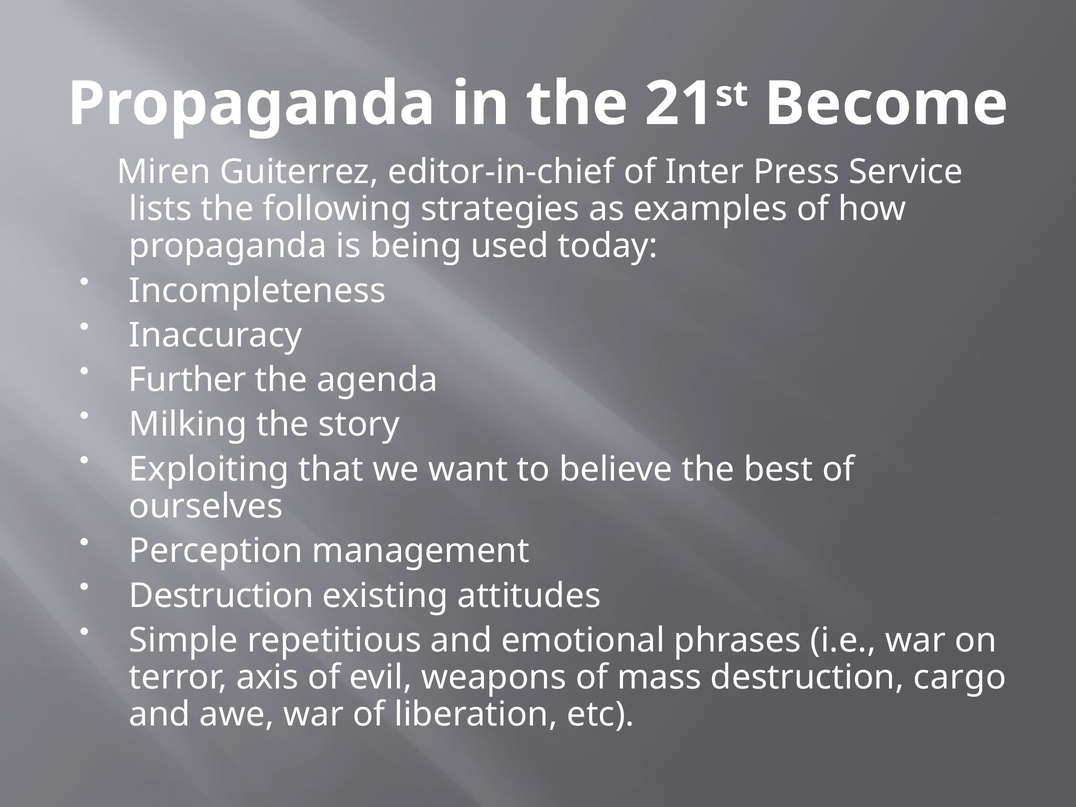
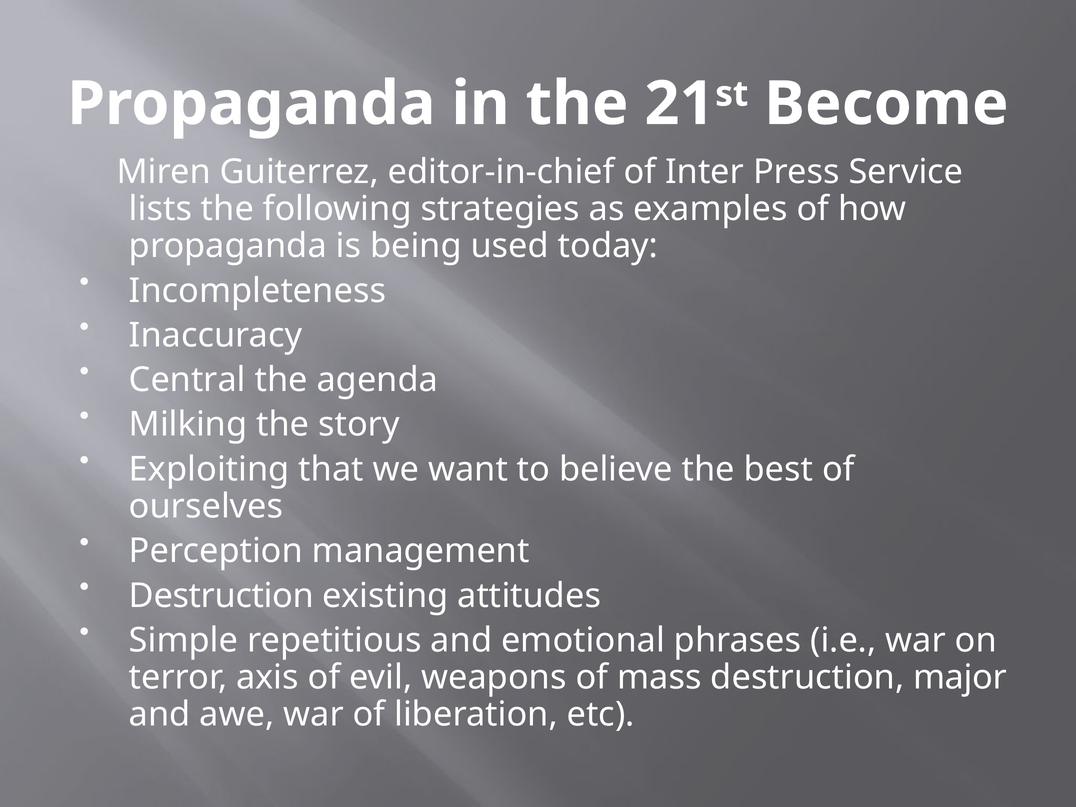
Further: Further -> Central
cargo: cargo -> major
